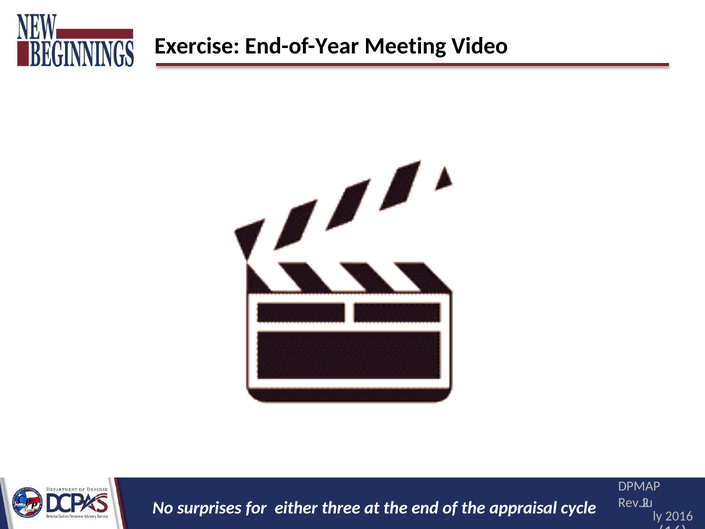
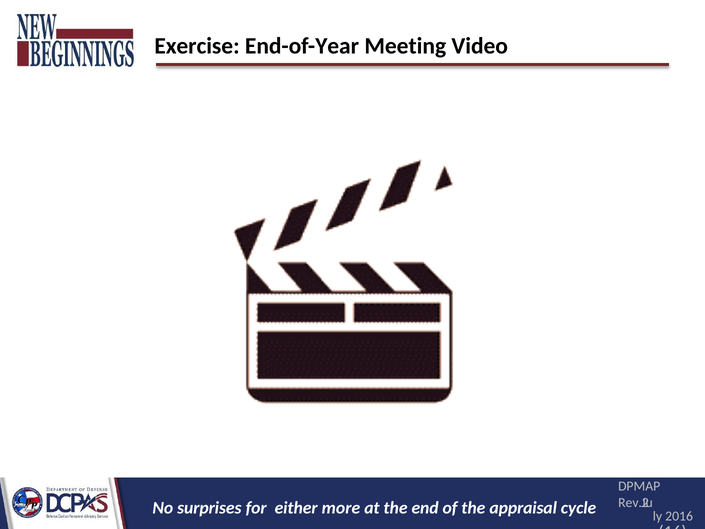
three: three -> more
